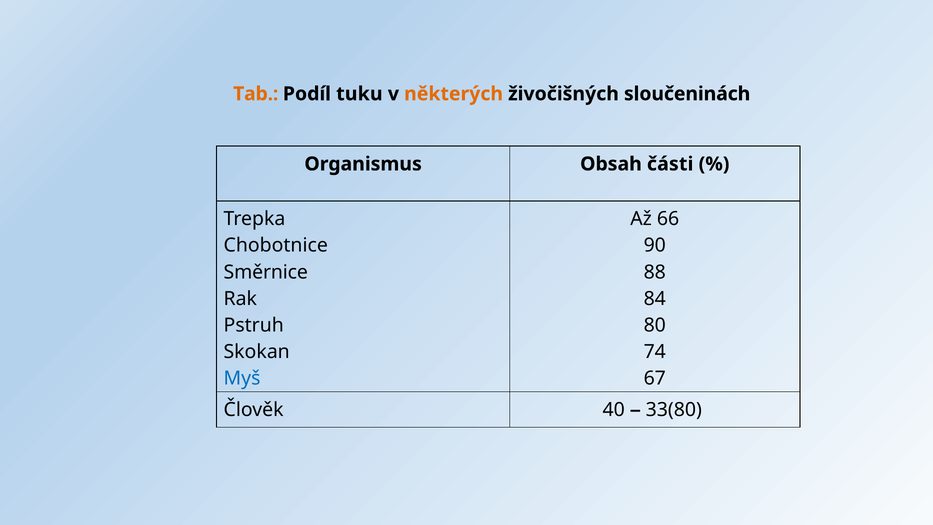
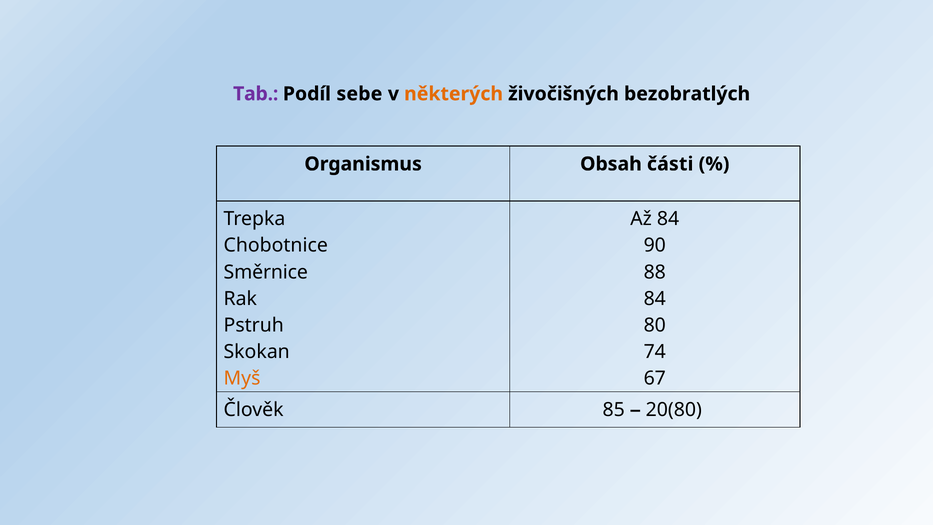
Tab colour: orange -> purple
tuku: tuku -> sebe
sloučeninách: sloučeninách -> bezobratlých
Až 66: 66 -> 84
Myš colour: blue -> orange
40: 40 -> 85
33(80: 33(80 -> 20(80
